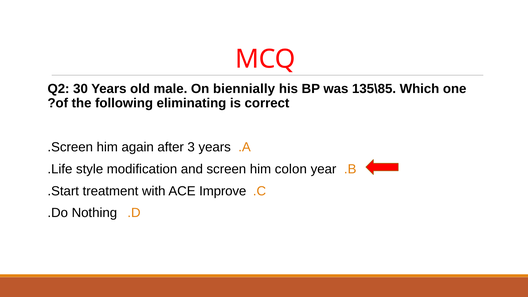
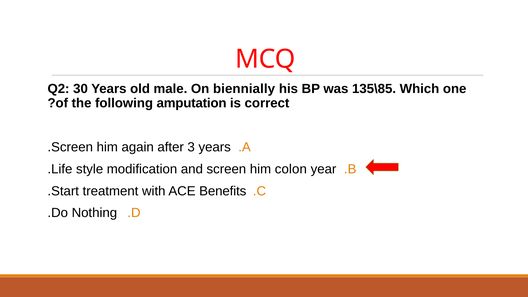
eliminating: eliminating -> amputation
Improve: Improve -> Benefits
